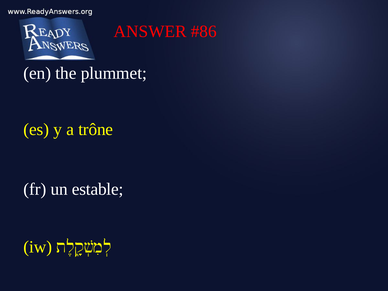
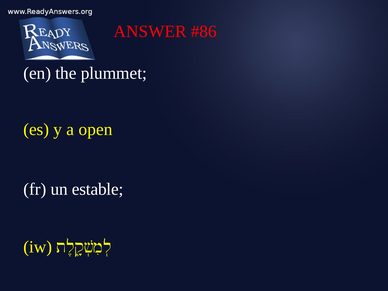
trône: trône -> open
